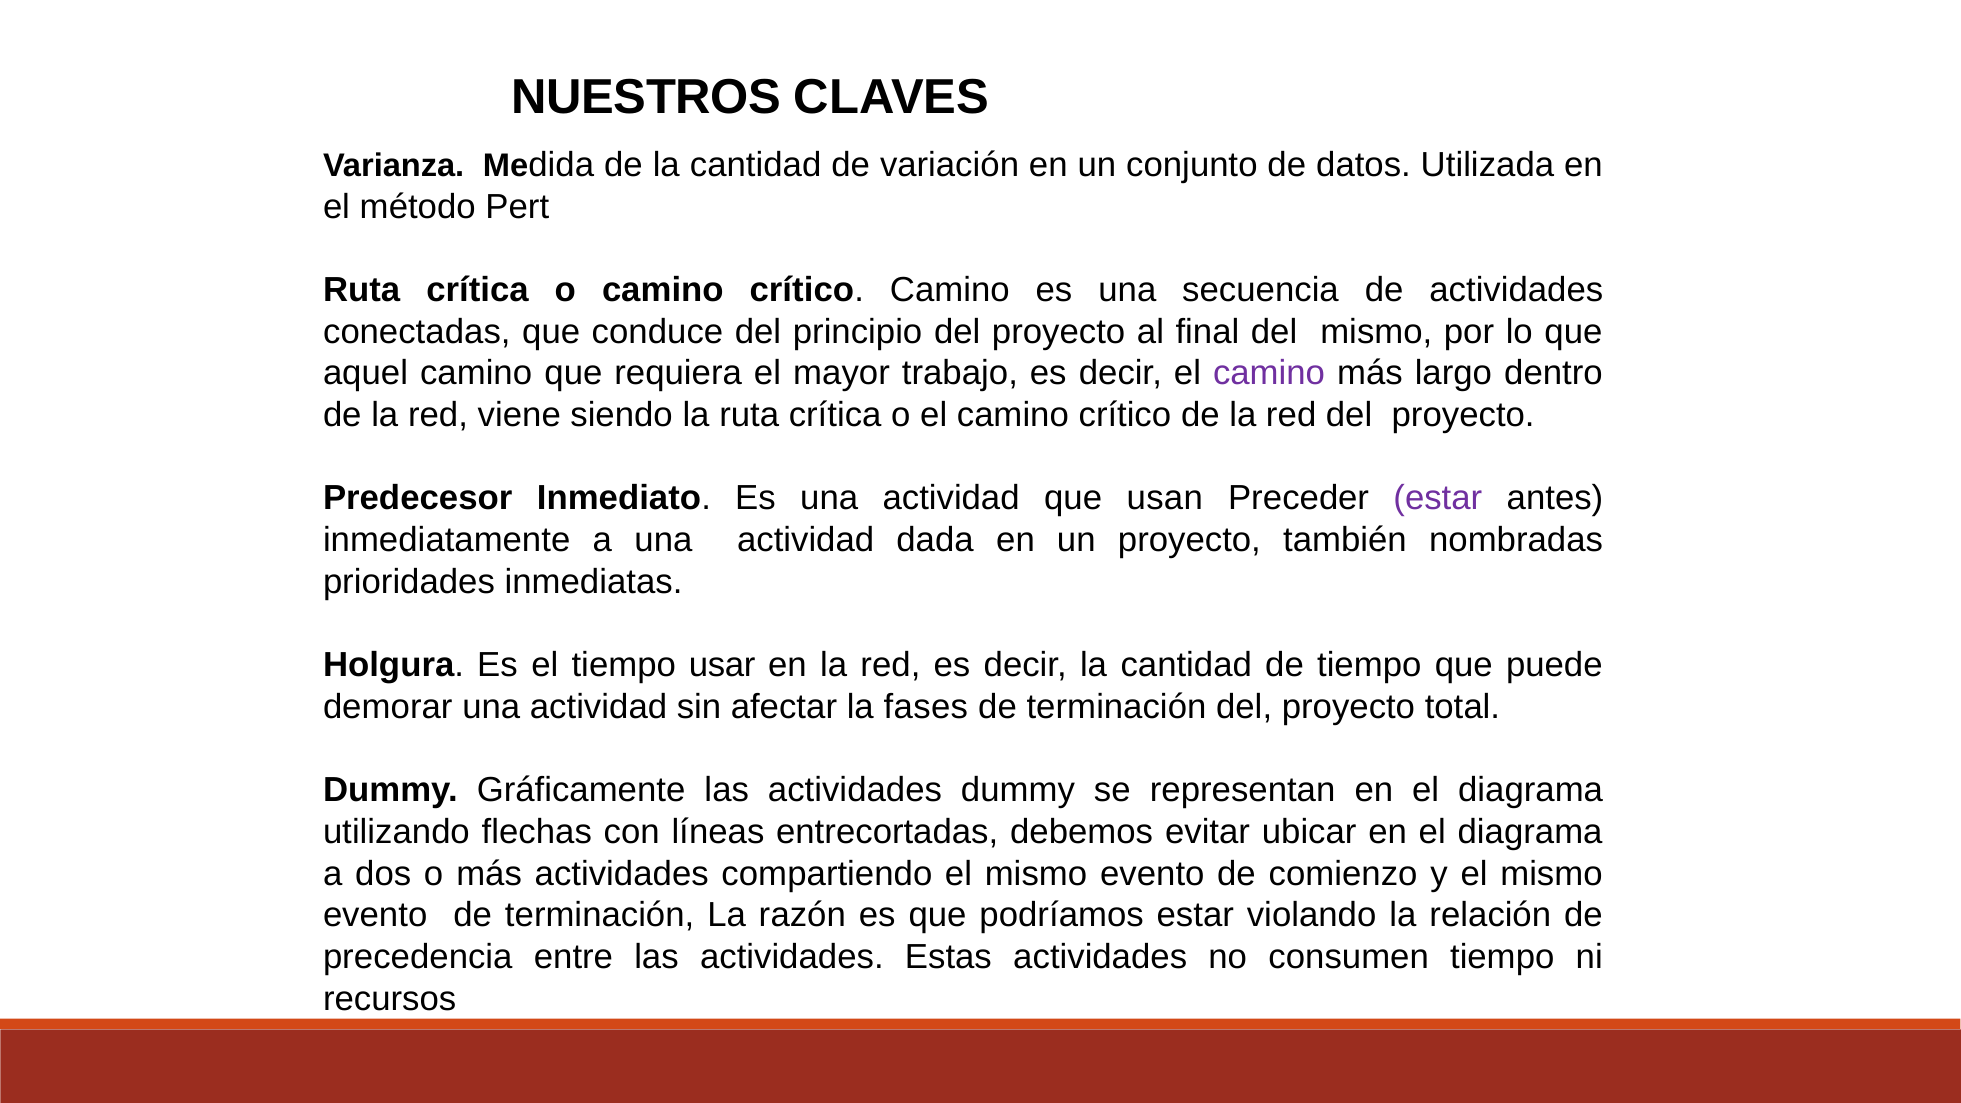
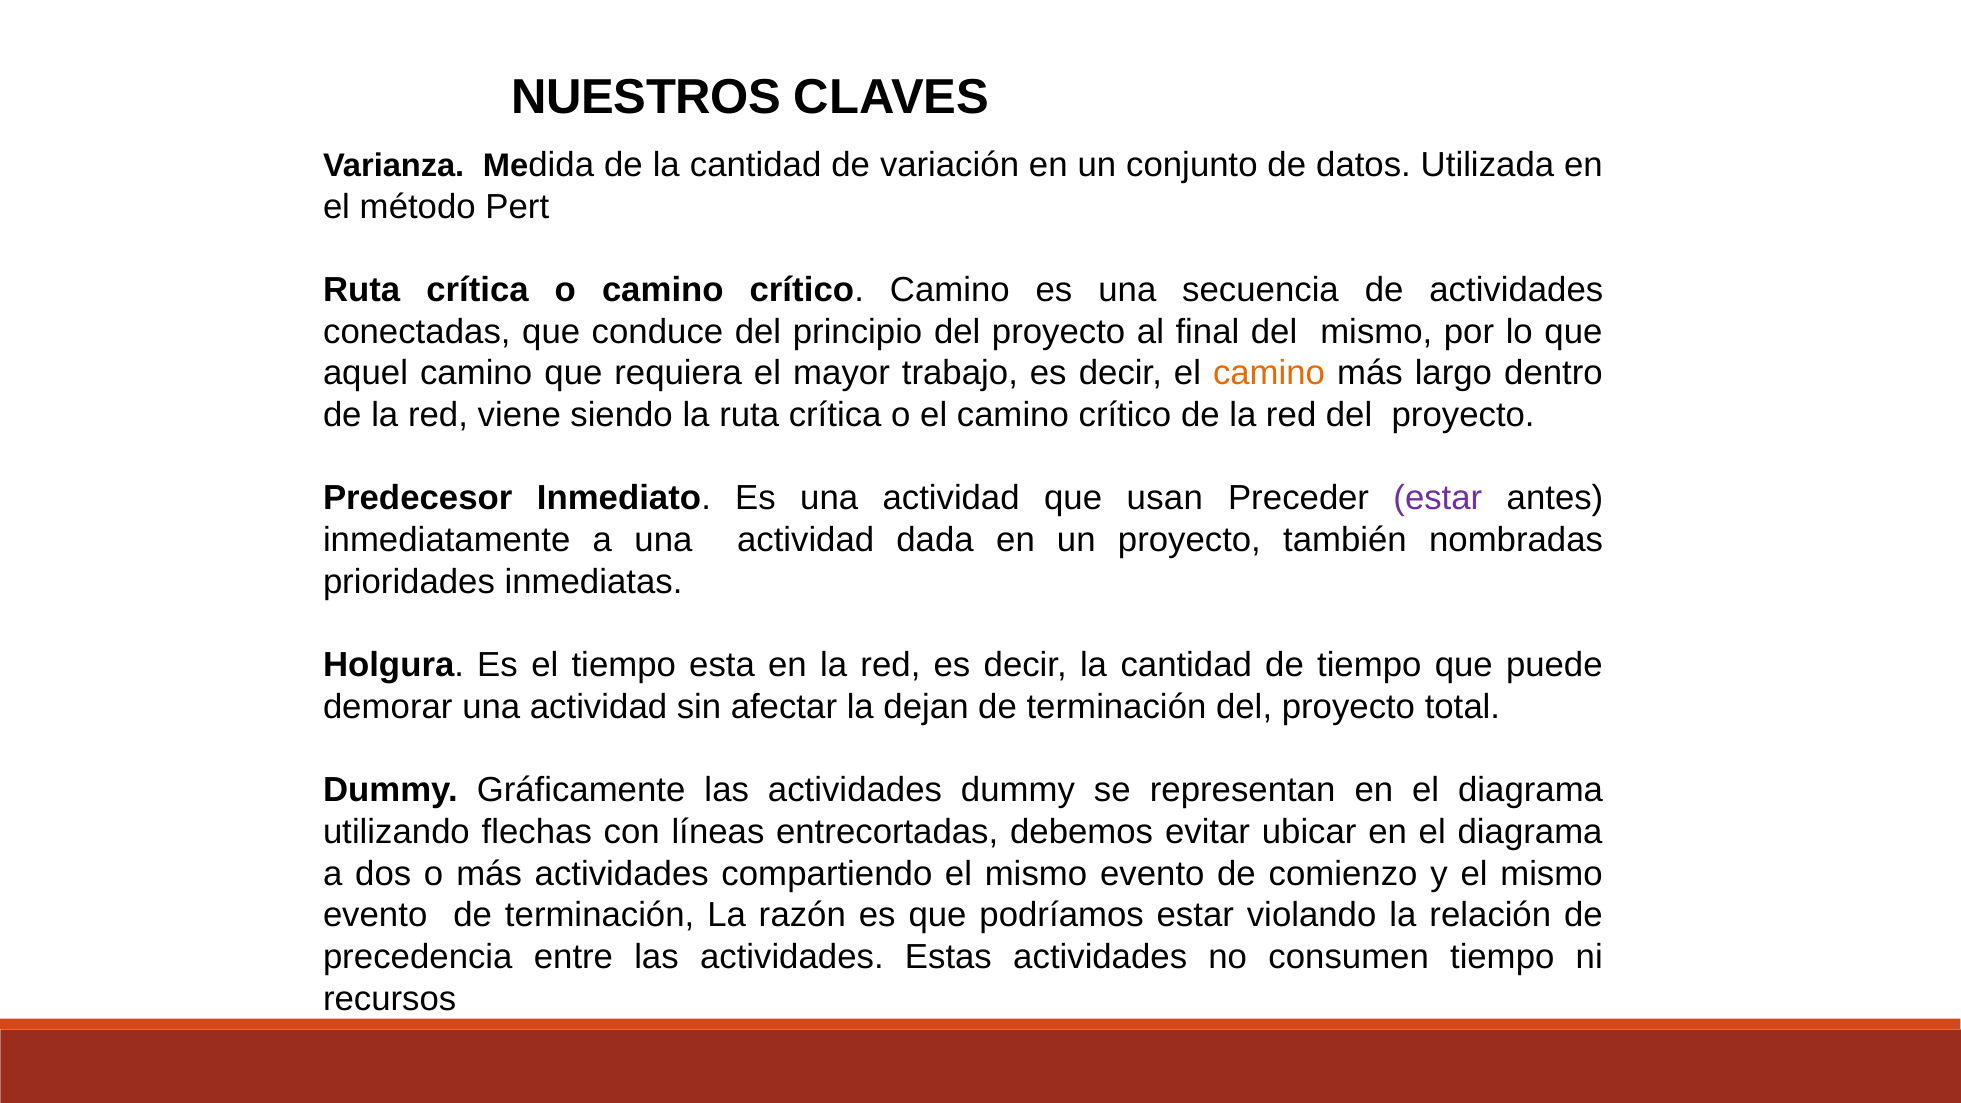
camino at (1269, 373) colour: purple -> orange
usar: usar -> esta
fases: fases -> dejan
